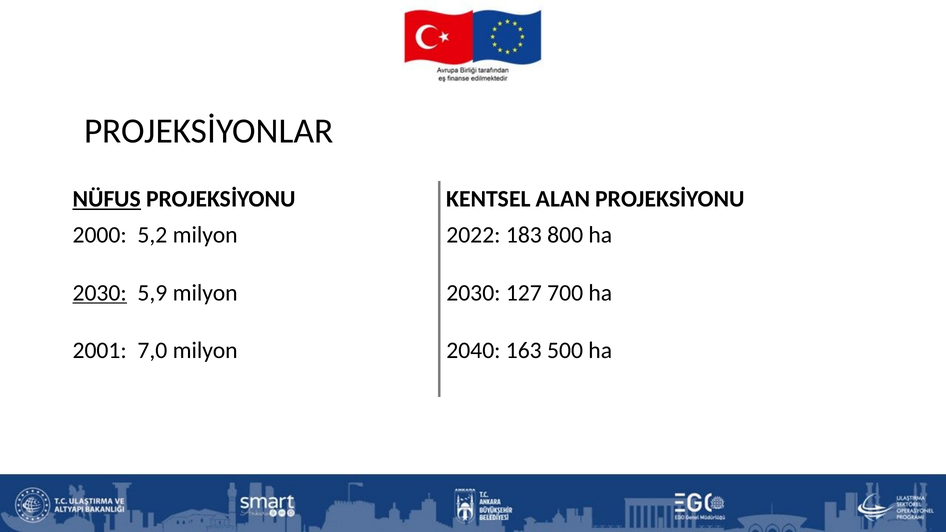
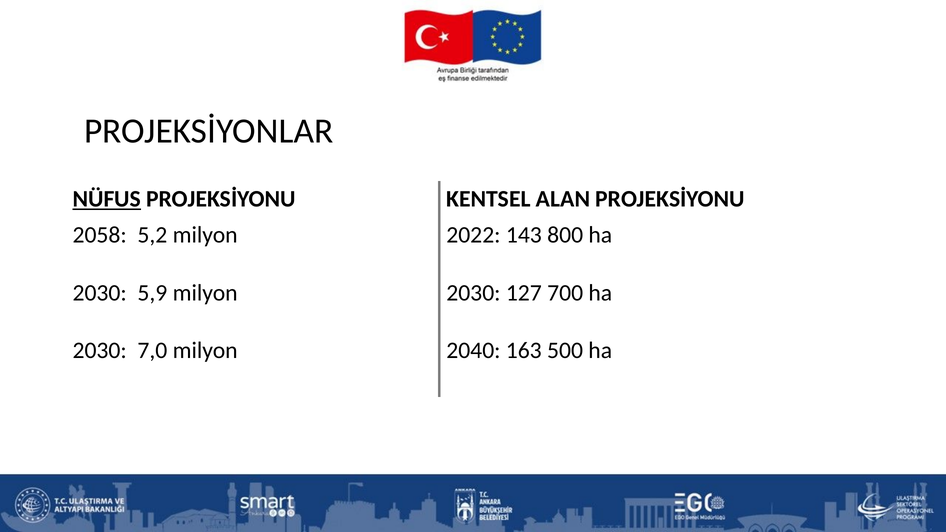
2000: 2000 -> 2058
183: 183 -> 143
2030 at (100, 293) underline: present -> none
2001 at (100, 351): 2001 -> 2030
